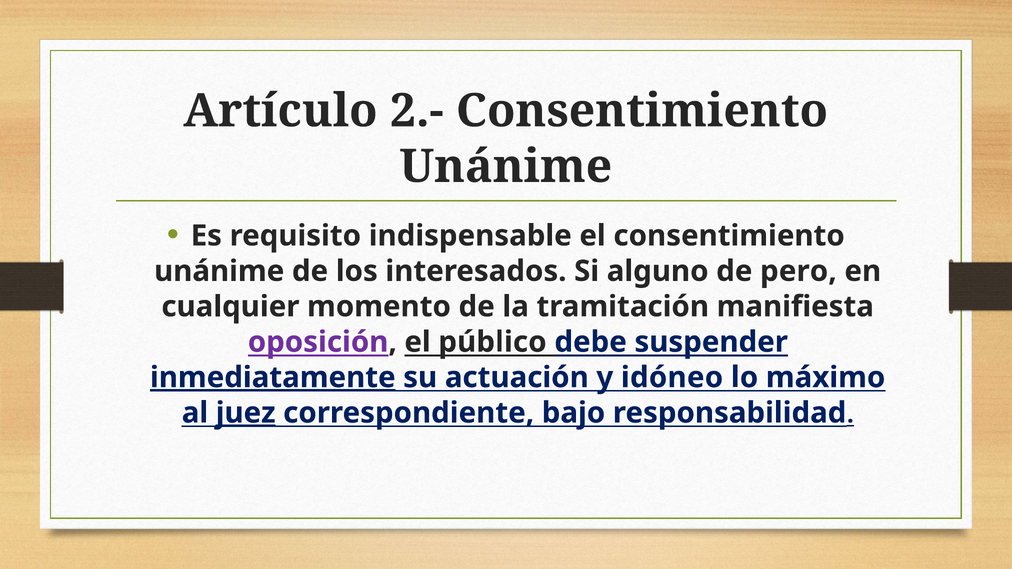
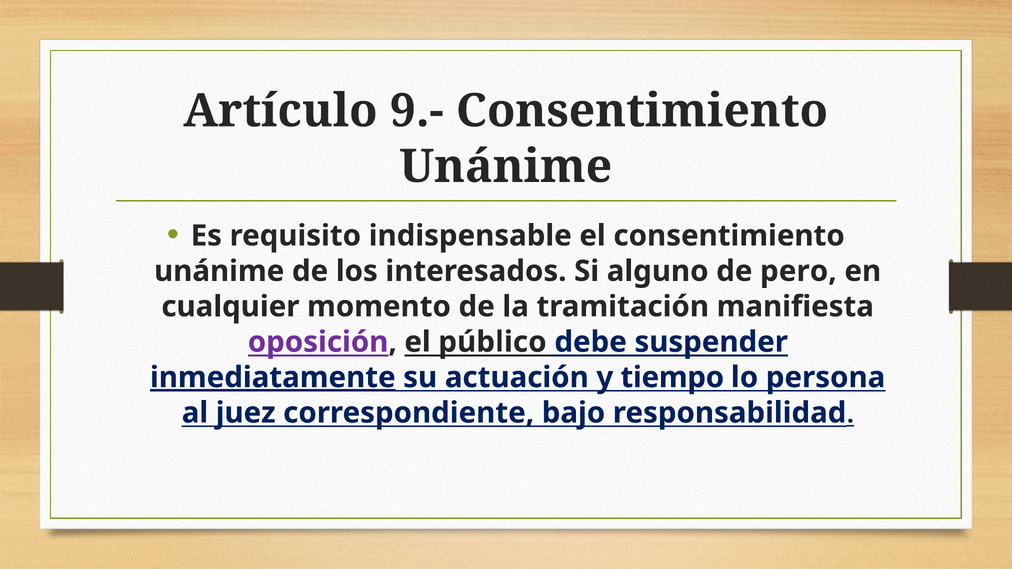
2.-: 2.- -> 9.-
idóneo: idóneo -> tiempo
máximo: máximo -> persona
juez underline: present -> none
